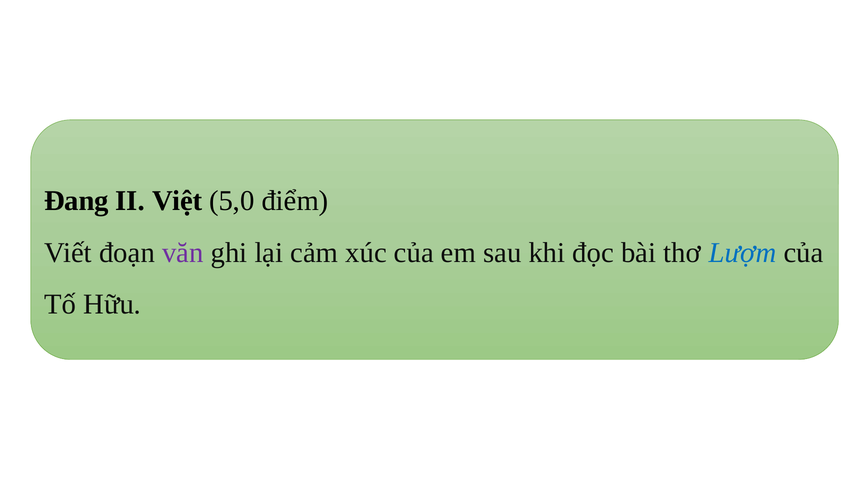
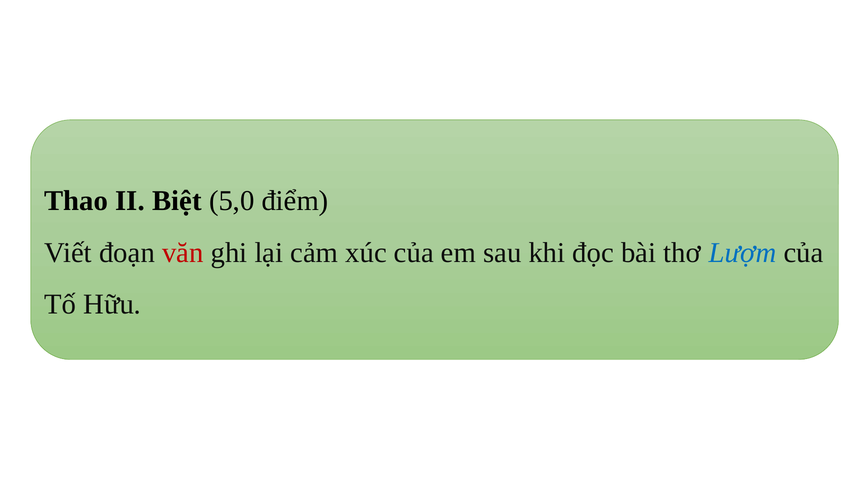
Đang: Đang -> Thao
Việt: Việt -> Biệt
văn colour: purple -> red
